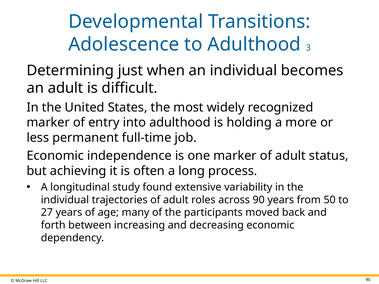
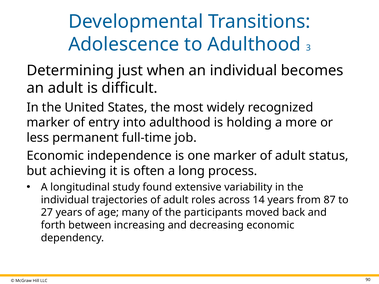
across 90: 90 -> 14
50: 50 -> 87
